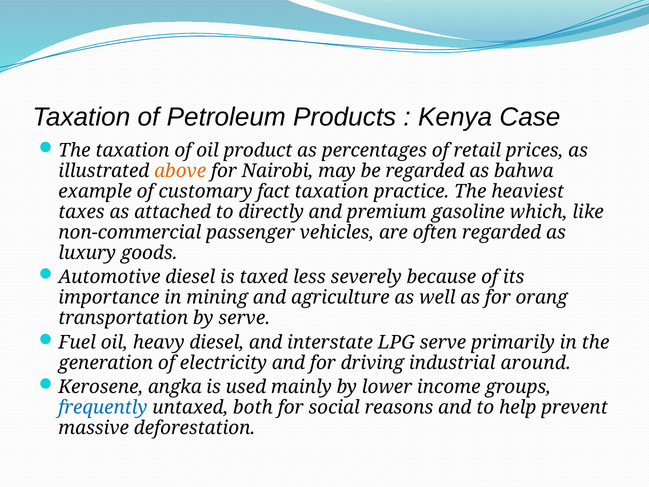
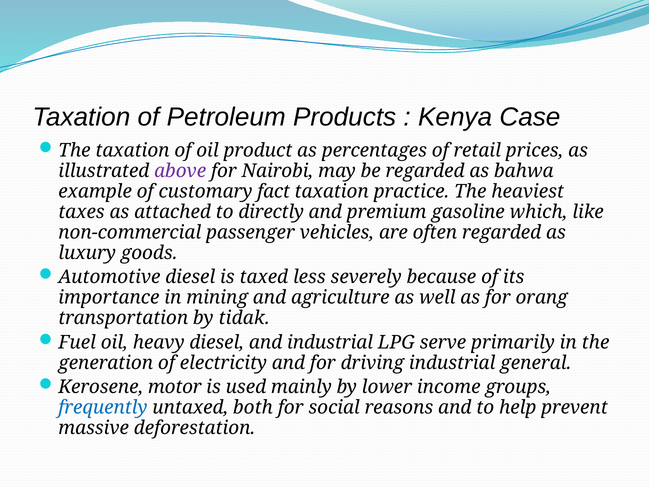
above colour: orange -> purple
by serve: serve -> tidak
and interstate: interstate -> industrial
around: around -> general
angka: angka -> motor
